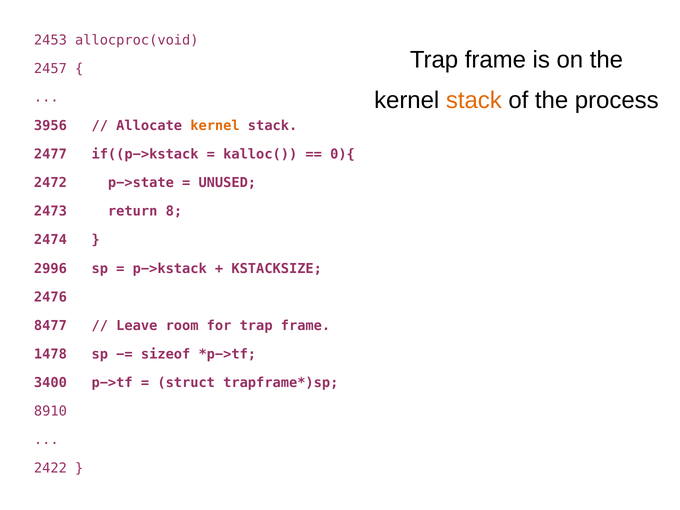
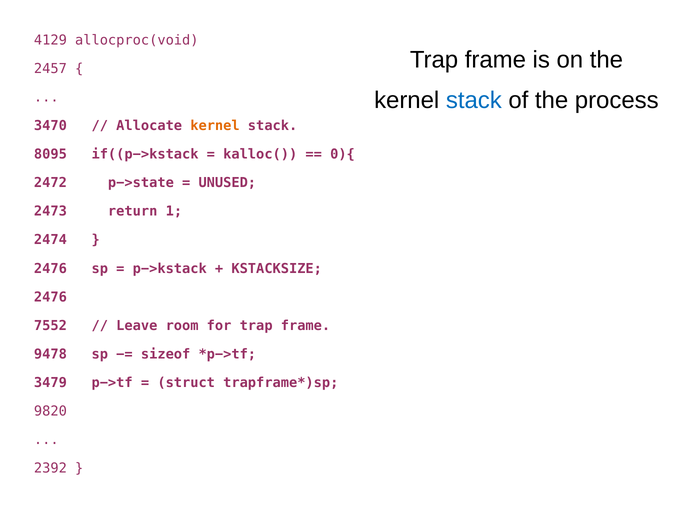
2453: 2453 -> 4129
stack at (474, 101) colour: orange -> blue
3956: 3956 -> 3470
2477: 2477 -> 8095
8: 8 -> 1
2996 at (50, 268): 2996 -> 2476
8477: 8477 -> 7552
1478: 1478 -> 9478
3400: 3400 -> 3479
8910: 8910 -> 9820
2422: 2422 -> 2392
